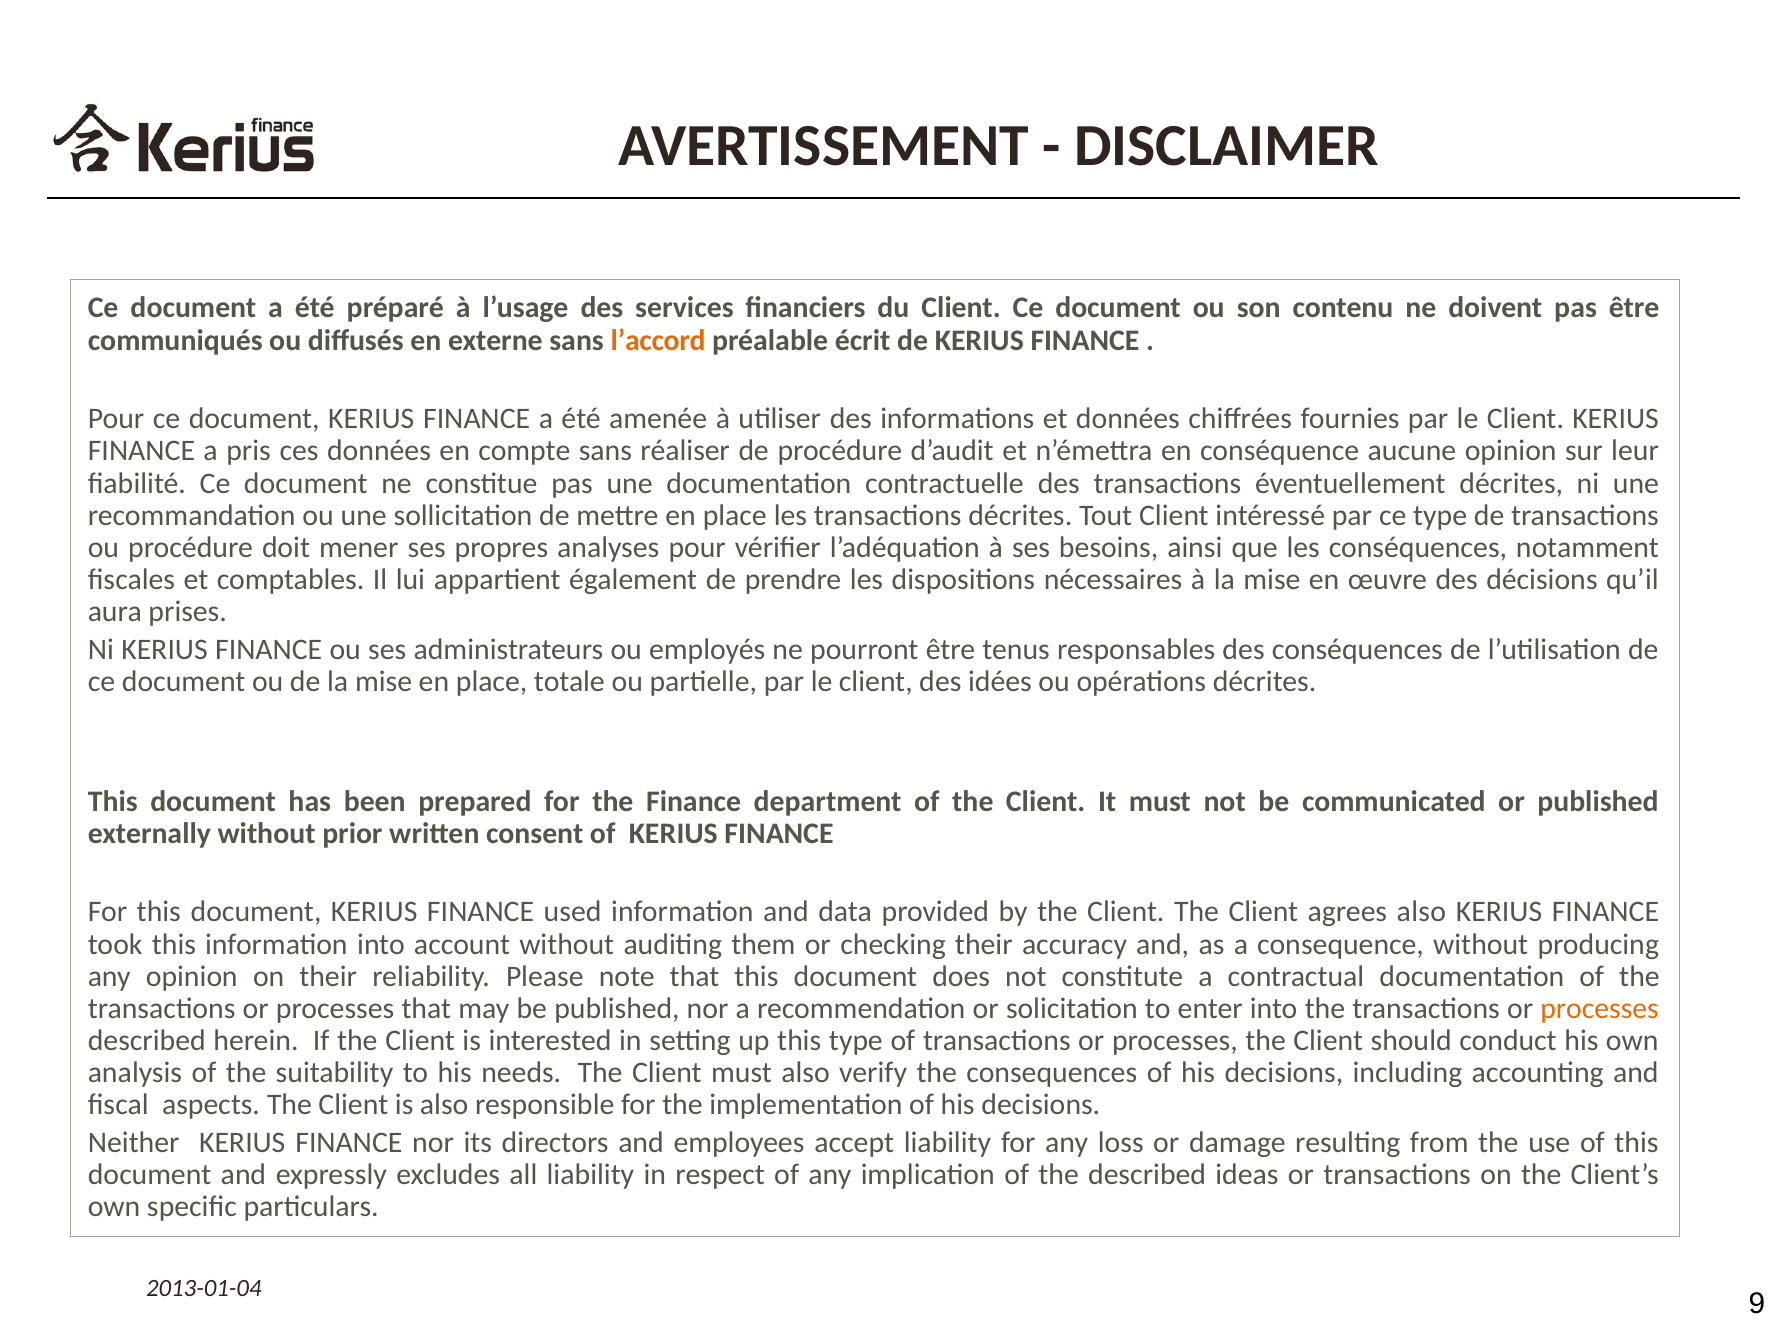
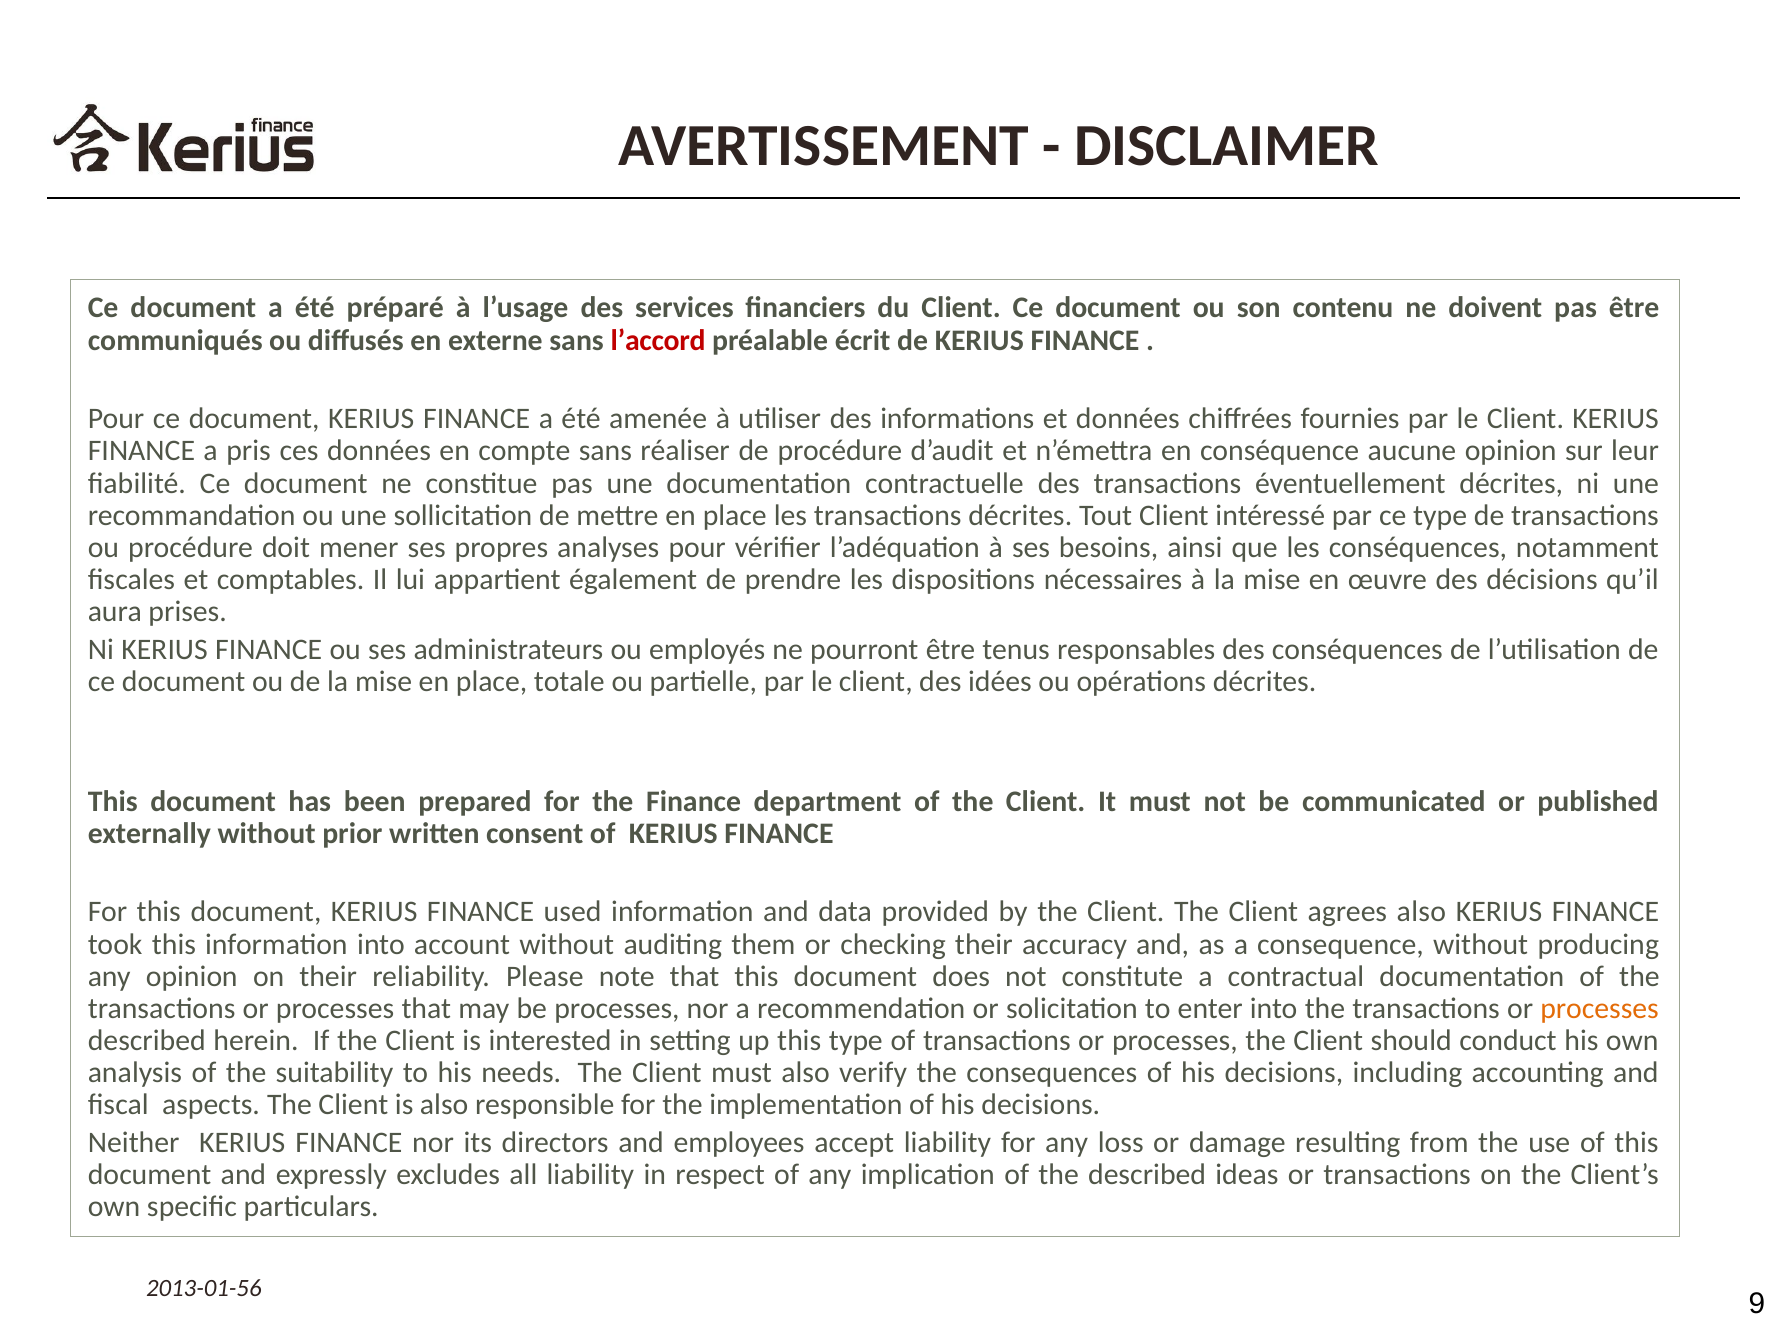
l’accord colour: orange -> red
be published: published -> processes
2013-01-04: 2013-01-04 -> 2013-01-56
